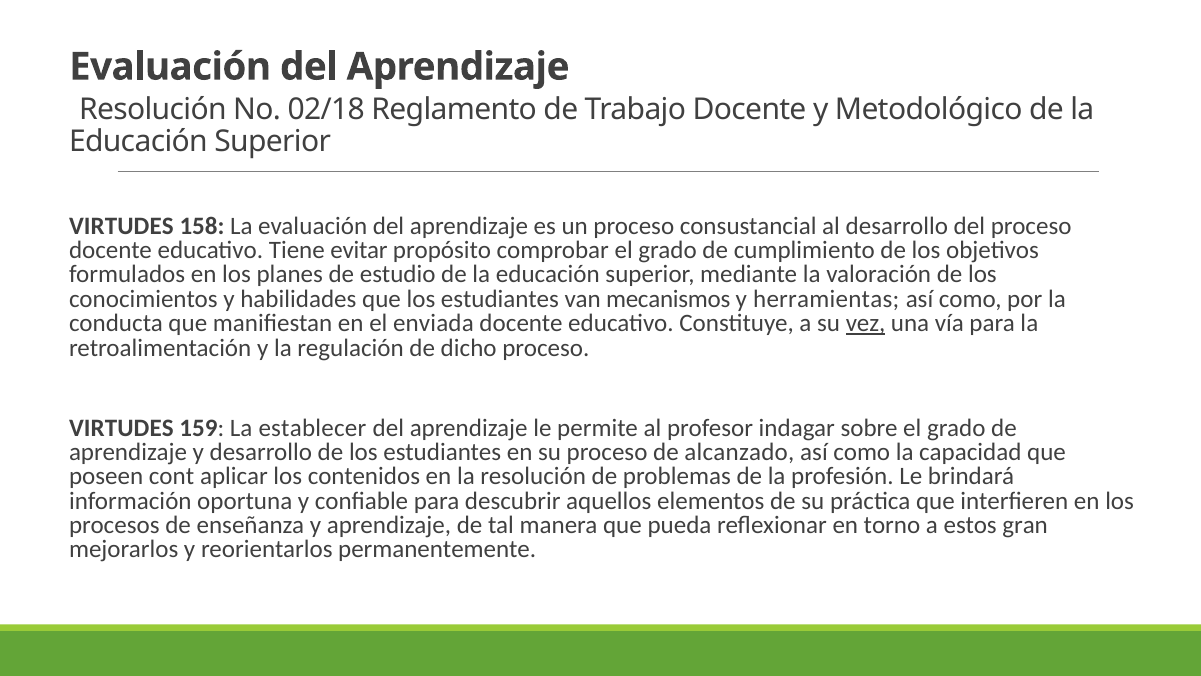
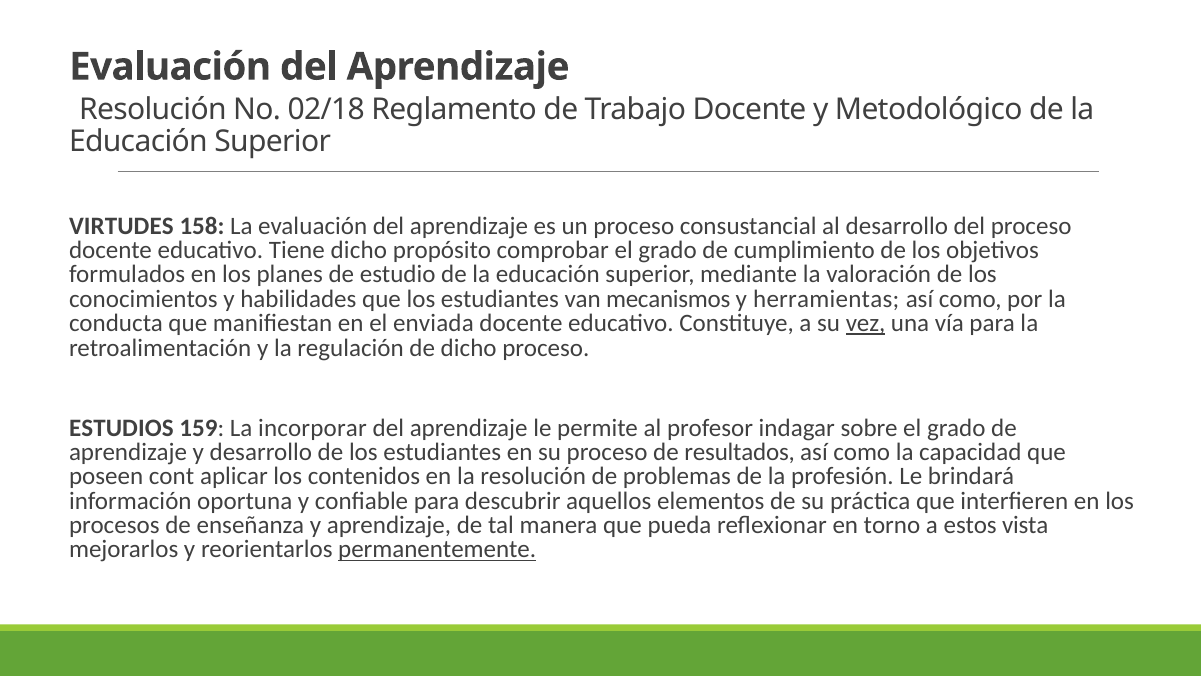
Tiene evitar: evitar -> dicho
VIRTUDES at (121, 428): VIRTUDES -> ESTUDIOS
establecer: establecer -> incorporar
alcanzado: alcanzado -> resultados
gran: gran -> vista
permanentemente underline: none -> present
